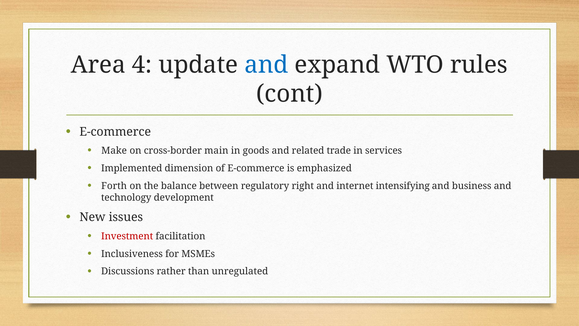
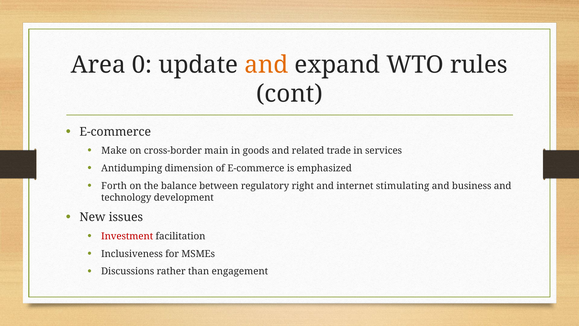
4: 4 -> 0
and at (266, 65) colour: blue -> orange
Implemented: Implemented -> Antidumping
intensifying: intensifying -> stimulating
unregulated: unregulated -> engagement
